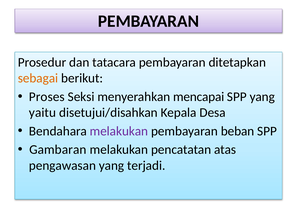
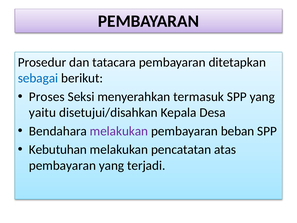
sebagai colour: orange -> blue
mencapai: mencapai -> termasuk
Gambaran: Gambaran -> Kebutuhan
pengawasan at (62, 165): pengawasan -> pembayaran
